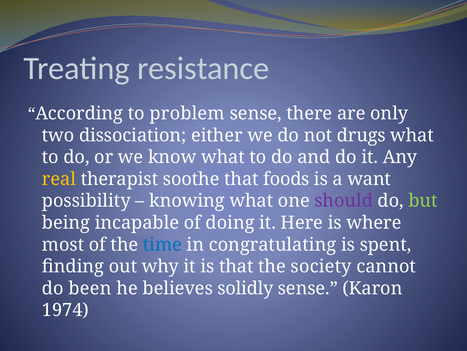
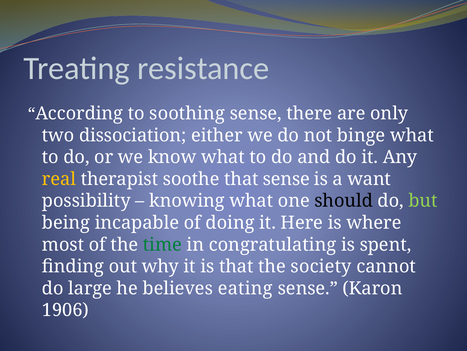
problem: problem -> soothing
drugs: drugs -> binge
that foods: foods -> sense
should colour: purple -> black
time colour: blue -> green
been: been -> large
solidly: solidly -> eating
1974: 1974 -> 1906
